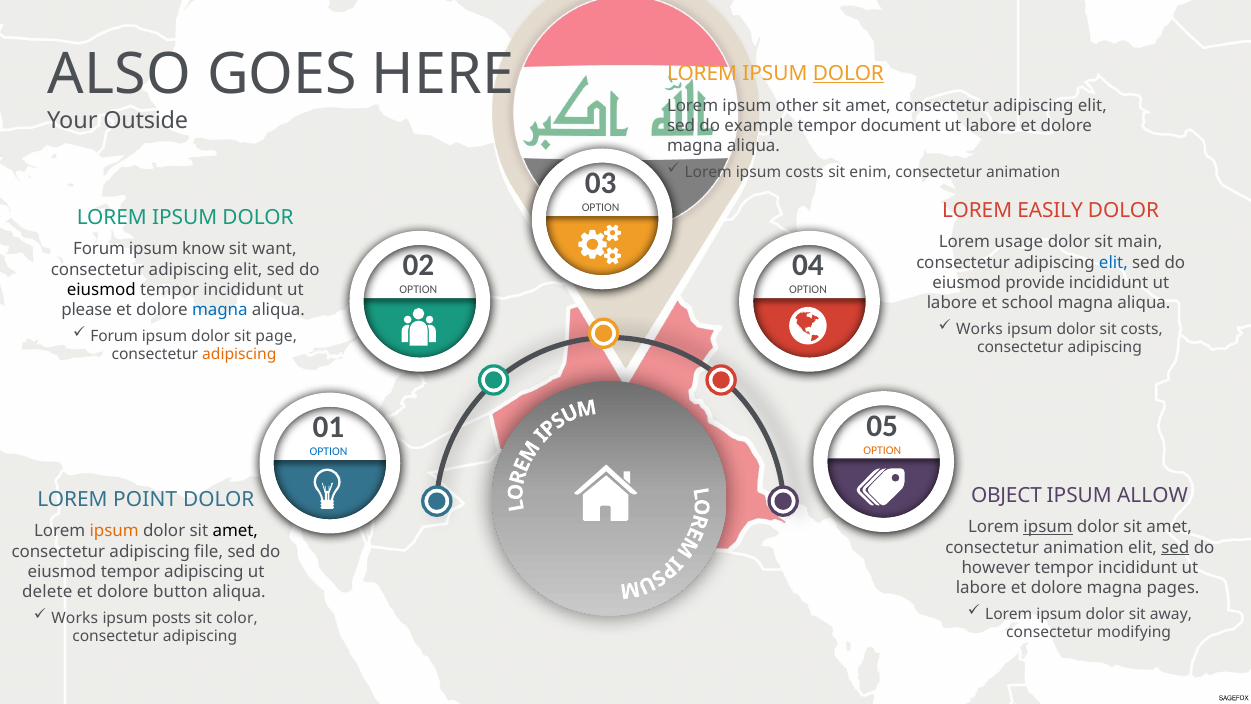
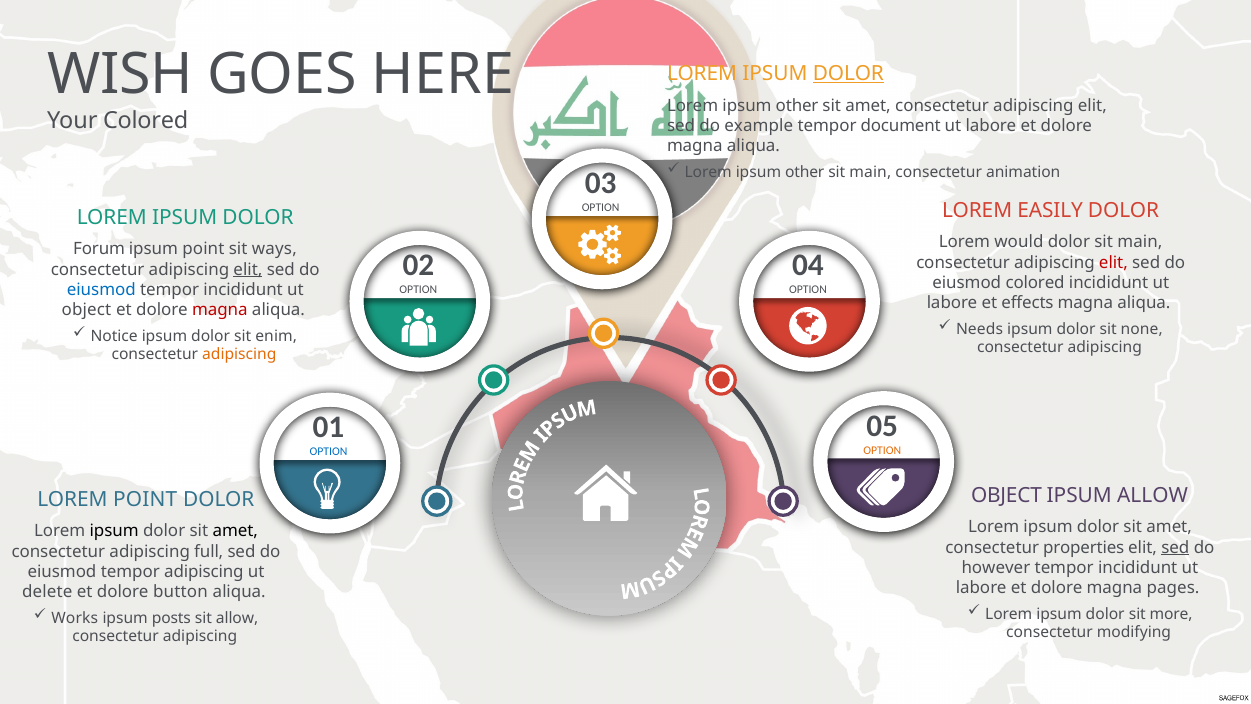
ALSO: ALSO -> WISH
Your Outside: Outside -> Colored
costs at (805, 172): costs -> other
enim at (870, 172): enim -> main
usage: usage -> would
ipsum know: know -> point
want: want -> ways
elit at (1113, 262) colour: blue -> red
elit at (248, 269) underline: none -> present
eiusmod provide: provide -> colored
eiusmod at (101, 290) colour: black -> blue
school: school -> effects
please at (87, 310): please -> object
magna at (220, 310) colour: blue -> red
Works at (979, 329): Works -> Needs
sit costs: costs -> none
Forum at (114, 336): Forum -> Notice
page: page -> enim
ipsum at (1048, 527) underline: present -> none
ipsum at (114, 531) colour: orange -> black
animation at (1084, 547): animation -> properties
file: file -> full
away: away -> more
sit color: color -> allow
